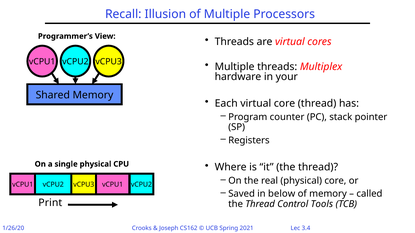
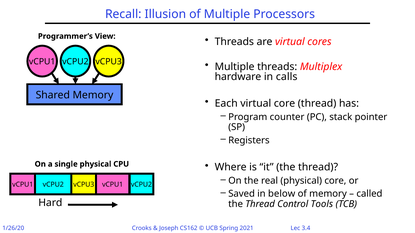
your: your -> calls
Print: Print -> Hard
